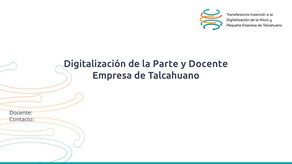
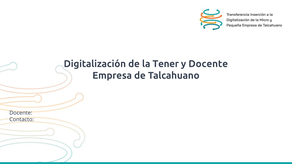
Parte: Parte -> Tener
